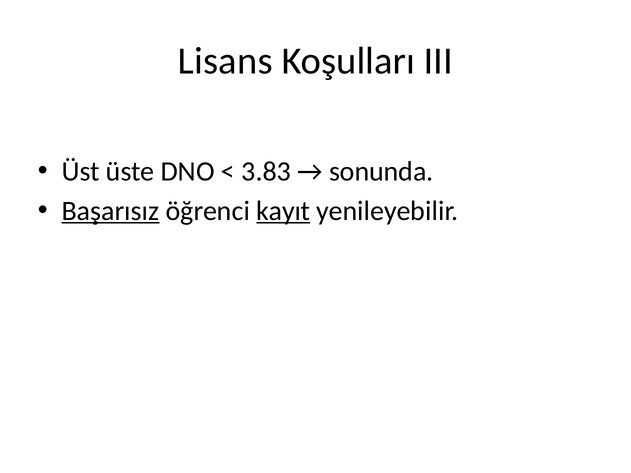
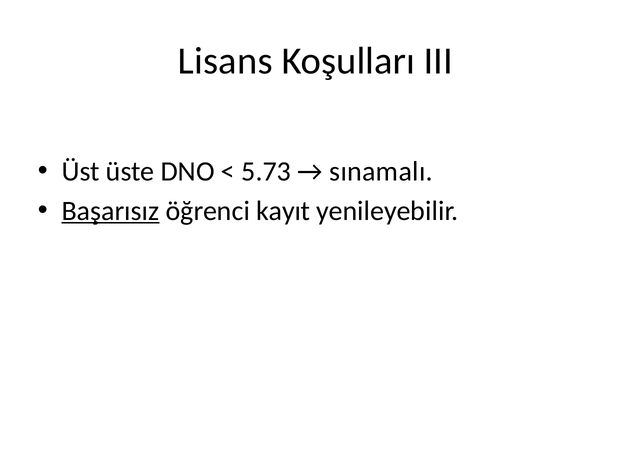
3.83: 3.83 -> 5.73
sonunda: sonunda -> sınamalı
kayıt underline: present -> none
